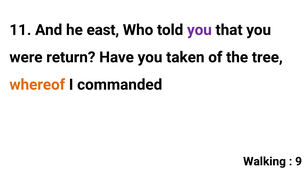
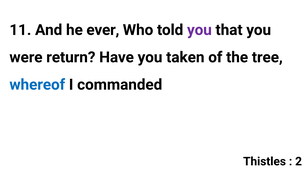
east: east -> ever
whereof colour: orange -> blue
Walking: Walking -> Thistles
9: 9 -> 2
